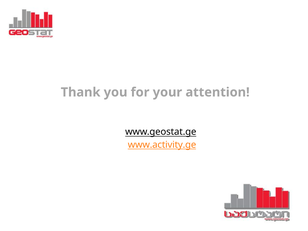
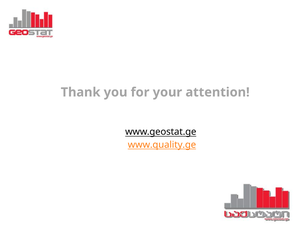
www.activity.ge: www.activity.ge -> www.quality.ge
